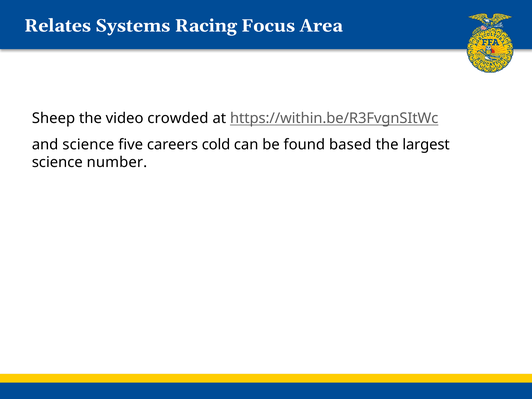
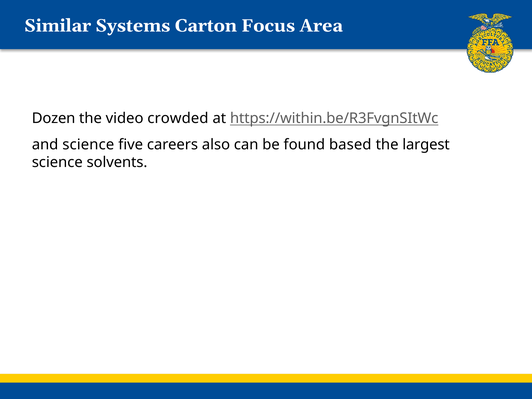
Relates: Relates -> Similar
Racing: Racing -> Carton
Sheep: Sheep -> Dozen
cold: cold -> also
number: number -> solvents
